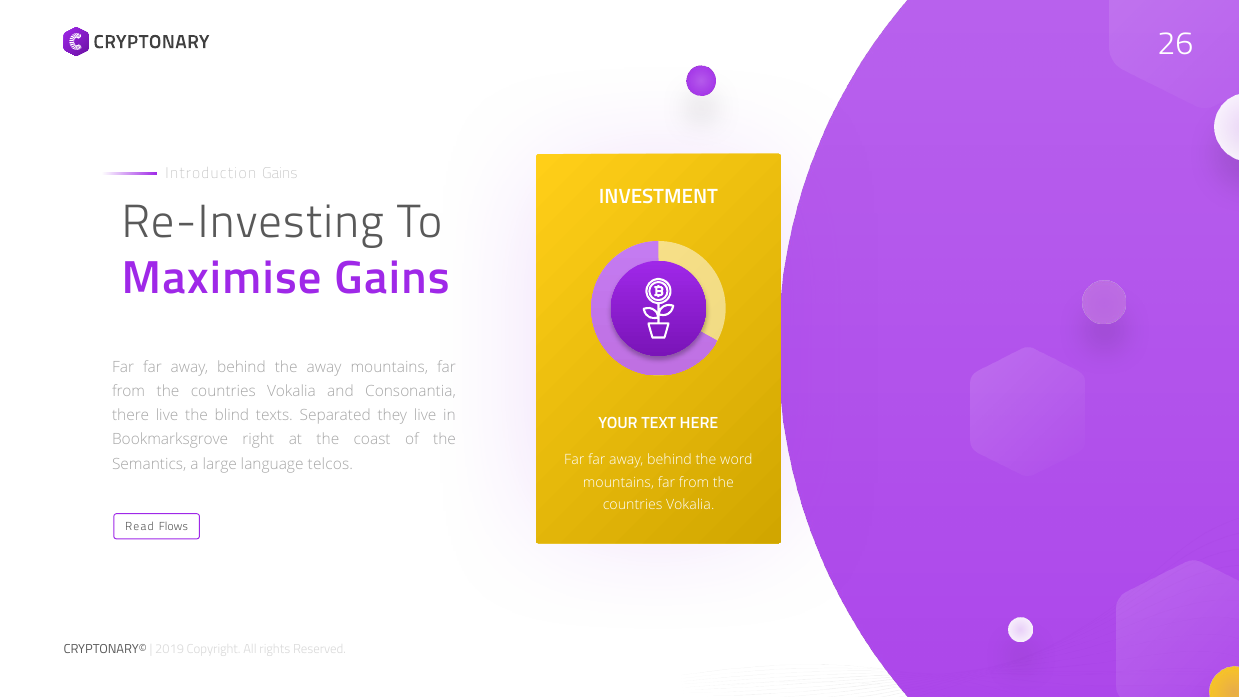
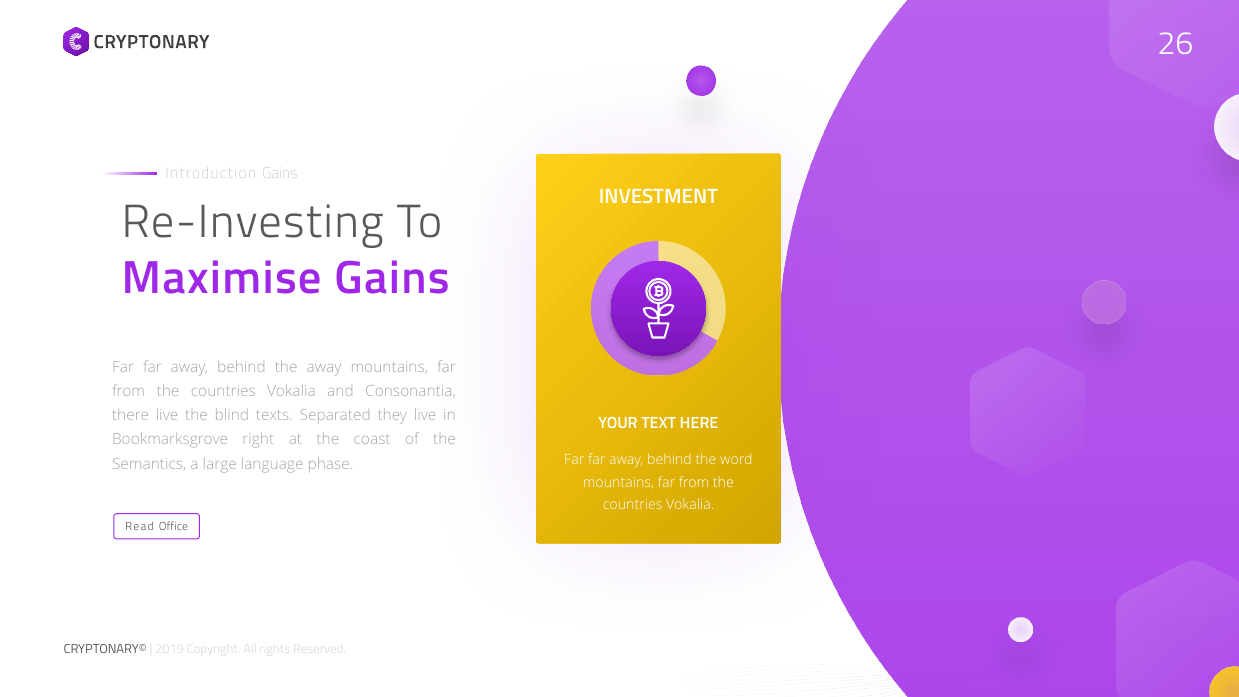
telcos: telcos -> phase
Flows: Flows -> Office
